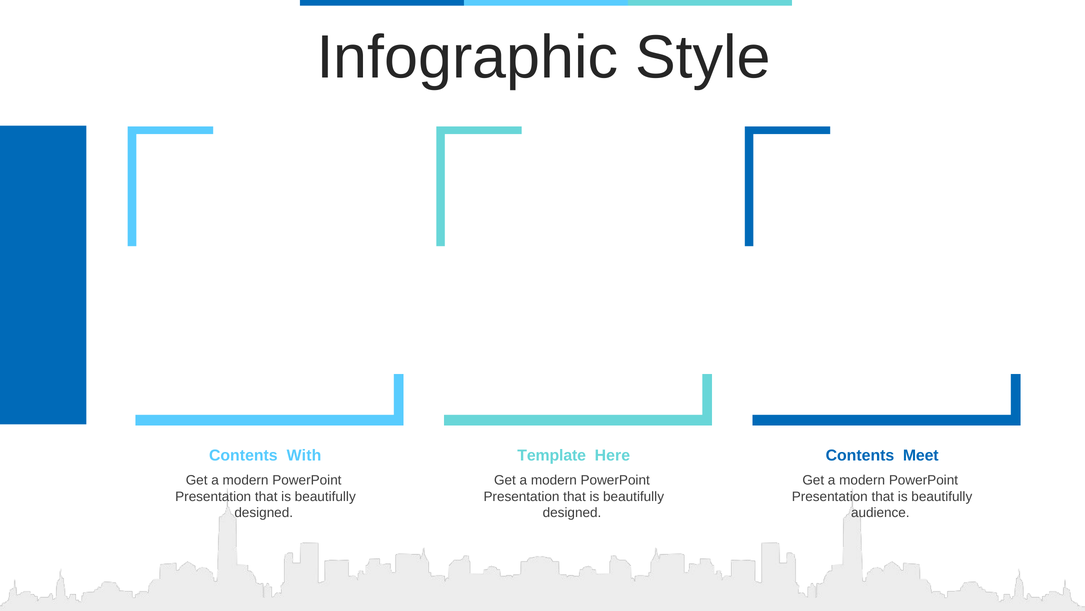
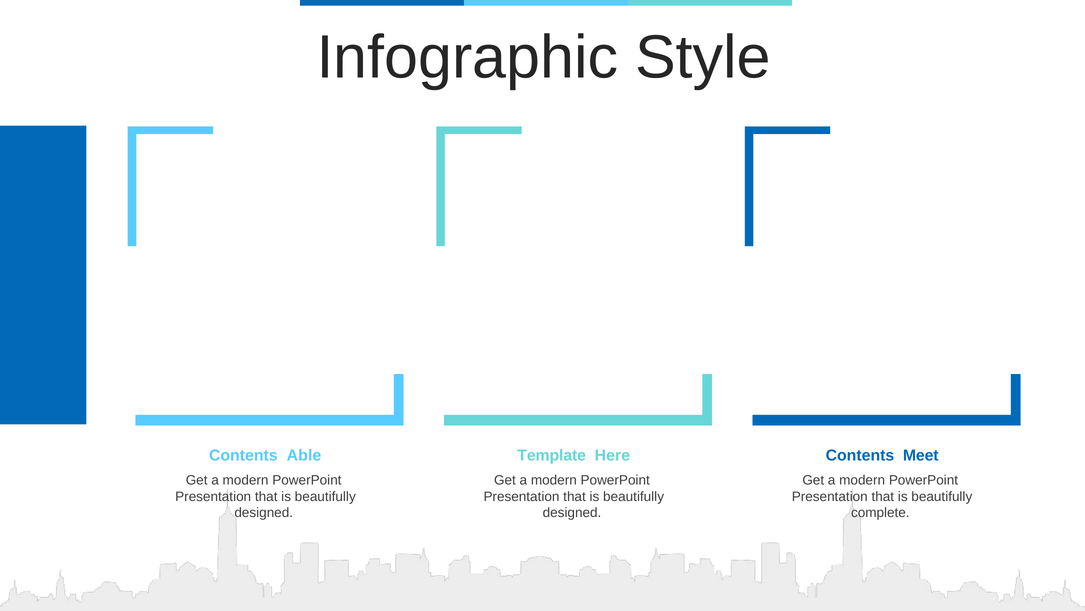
With: With -> Able
audience: audience -> complete
